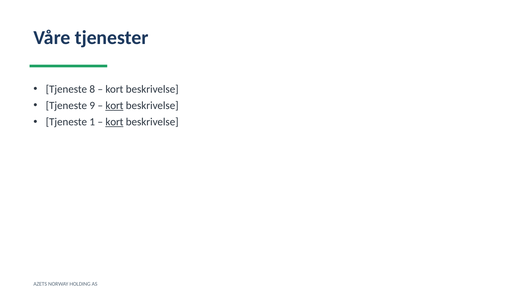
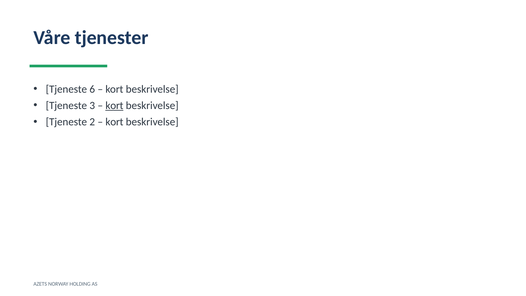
8: 8 -> 6
9: 9 -> 3
1: 1 -> 2
kort at (114, 122) underline: present -> none
